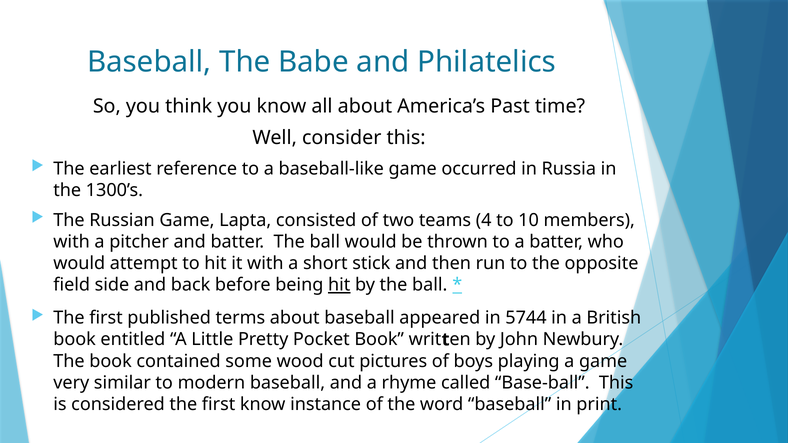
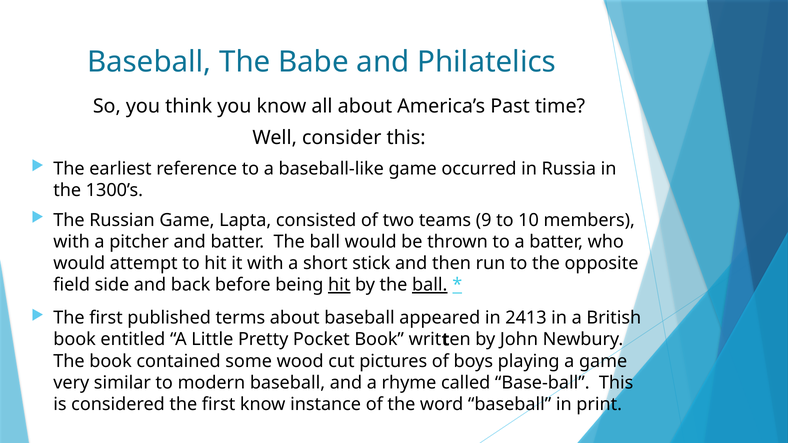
4: 4 -> 9
ball at (430, 285) underline: none -> present
5744: 5744 -> 2413
